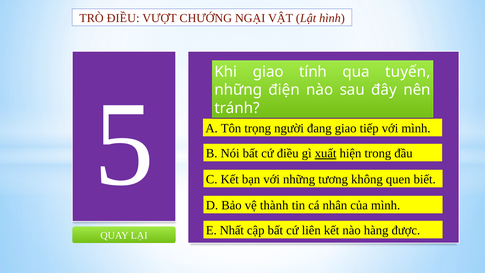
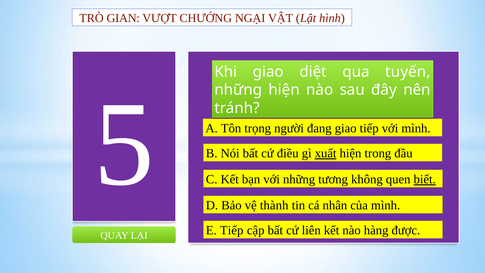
TRÒ ĐIỀU: ĐIỀU -> GIAN
tính: tính -> diệt
những điện: điện -> hiện
biết underline: none -> present
E Nhất: Nhất -> Tiếp
